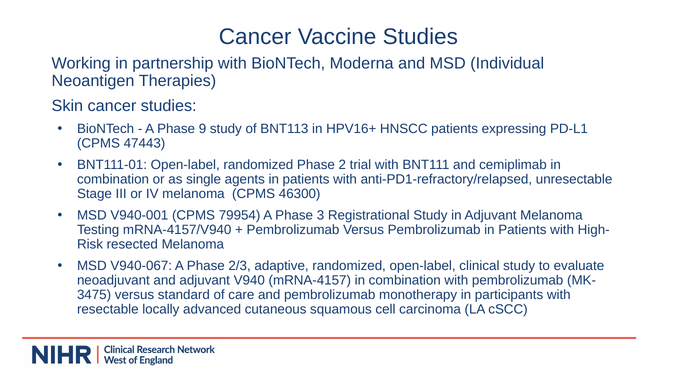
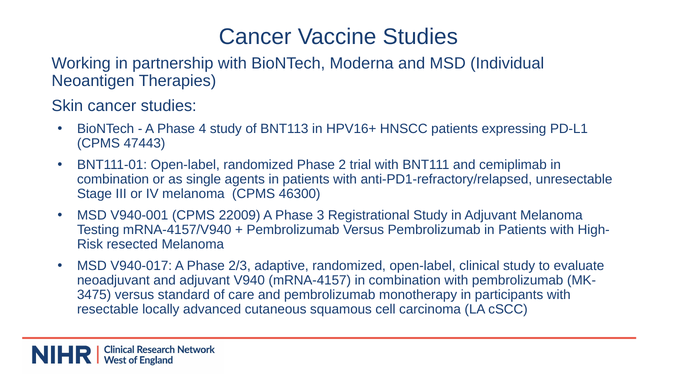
9: 9 -> 4
79954: 79954 -> 22009
V940-067: V940-067 -> V940-017
